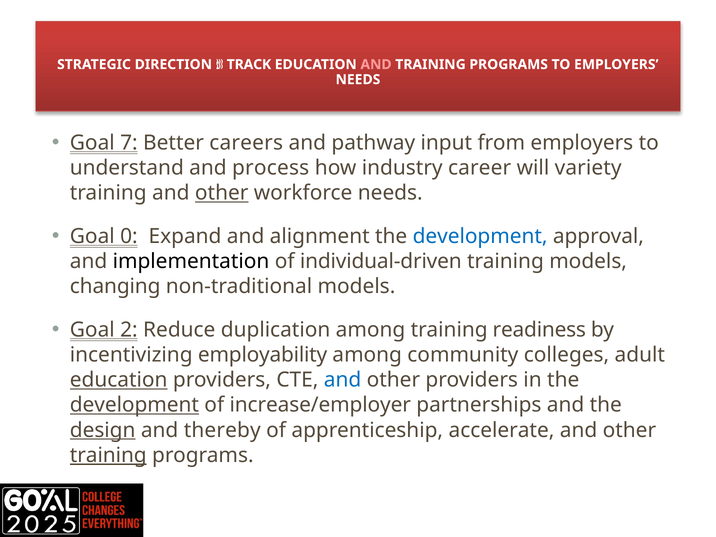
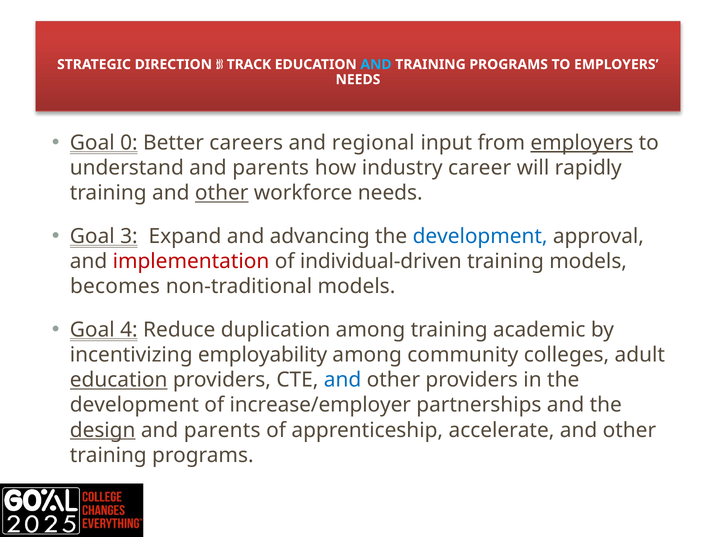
AND at (376, 64) colour: pink -> light blue
7: 7 -> 0
pathway: pathway -> regional
employers at (582, 143) underline: none -> present
understand and process: process -> parents
variety: variety -> rapidly
0: 0 -> 3
alignment: alignment -> advancing
implementation colour: black -> red
changing: changing -> becomes
2: 2 -> 4
readiness: readiness -> academic
development at (134, 405) underline: present -> none
thereby at (222, 430): thereby -> parents
training at (108, 455) underline: present -> none
